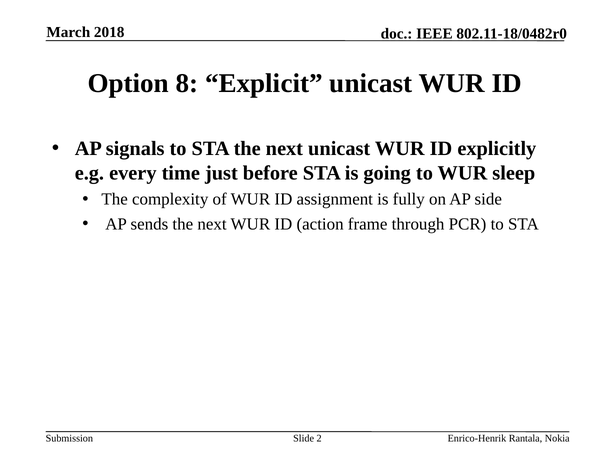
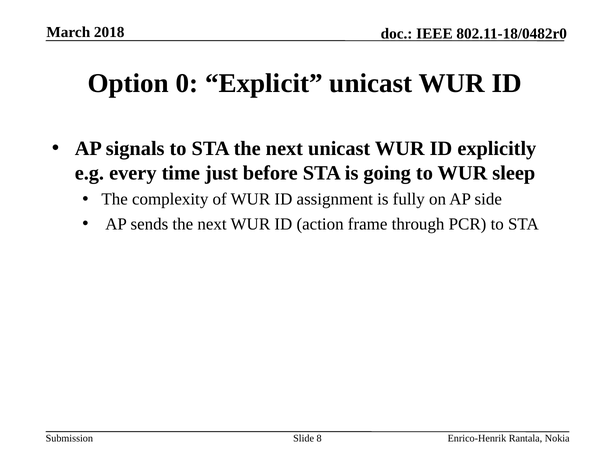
8: 8 -> 0
2: 2 -> 8
